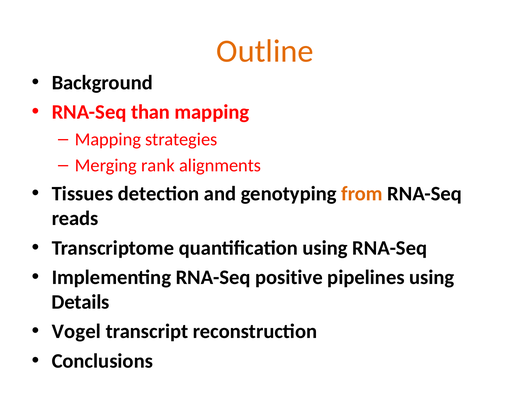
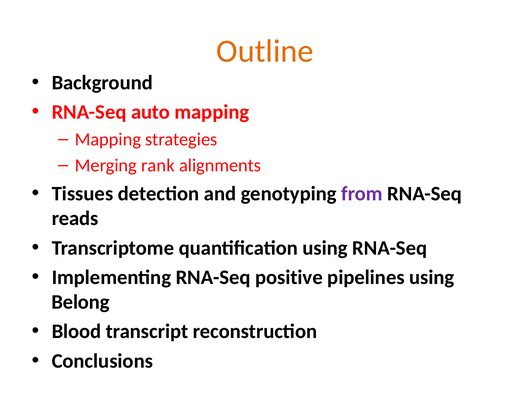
than: than -> auto
from colour: orange -> purple
Details: Details -> Belong
Vogel: Vogel -> Blood
